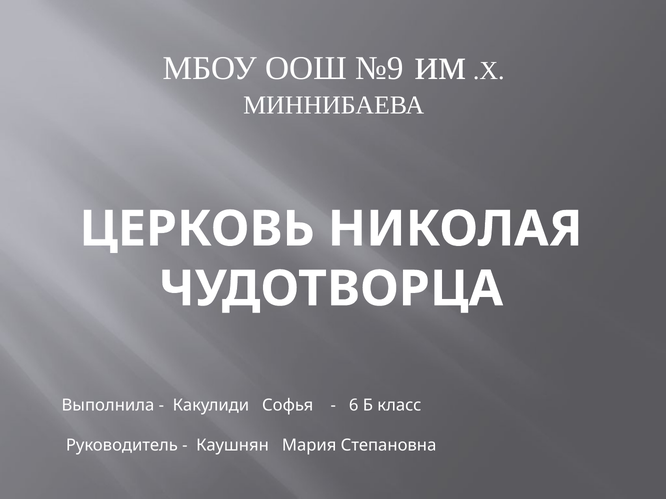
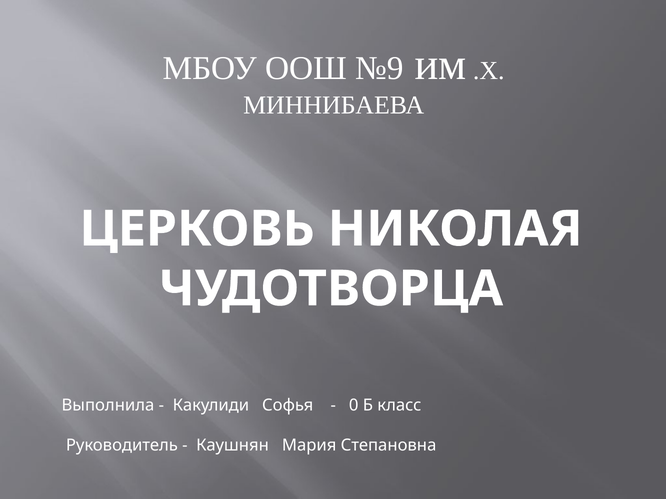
6: 6 -> 0
